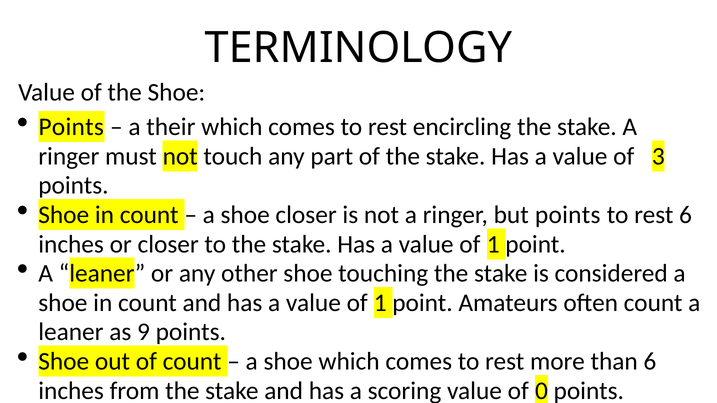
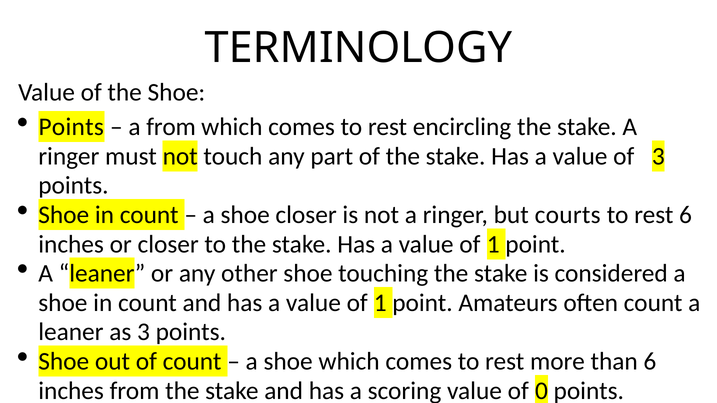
a their: their -> from
but points: points -> courts
as 9: 9 -> 3
